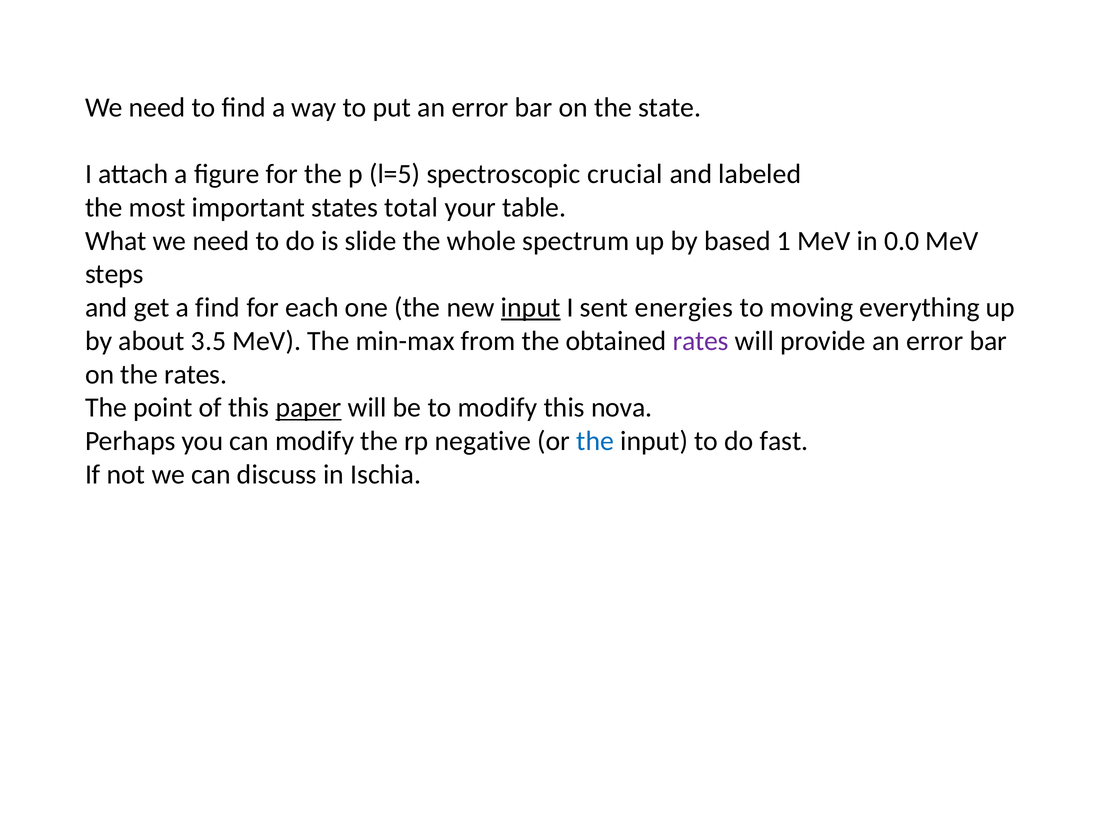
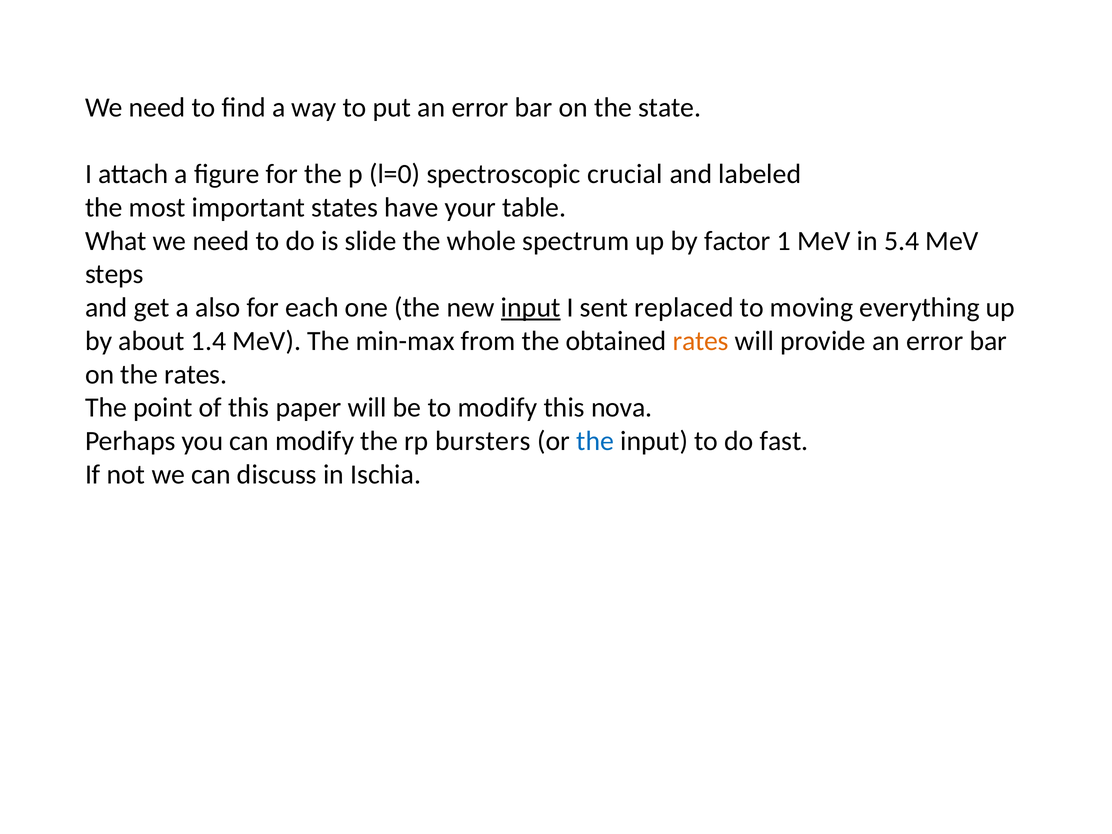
l=5: l=5 -> l=0
total: total -> have
based: based -> factor
0.0: 0.0 -> 5.4
a find: find -> also
energies: energies -> replaced
3.5: 3.5 -> 1.4
rates at (701, 341) colour: purple -> orange
paper underline: present -> none
negative: negative -> bursters
